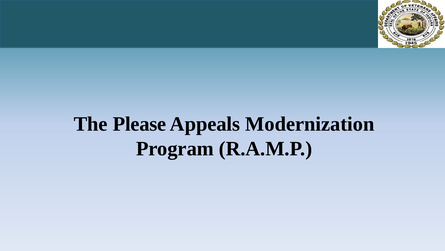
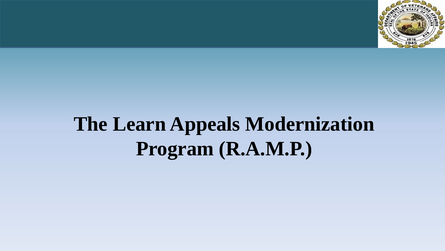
Please: Please -> Learn
